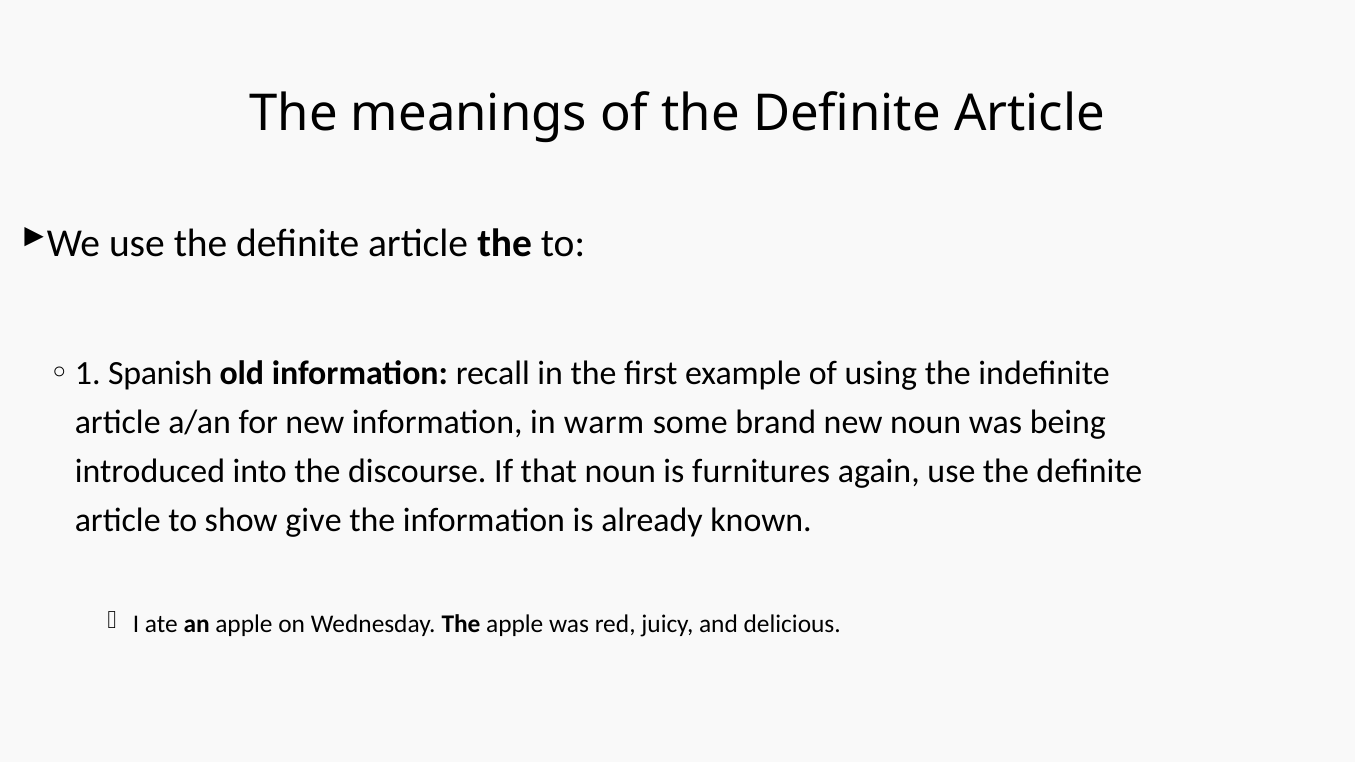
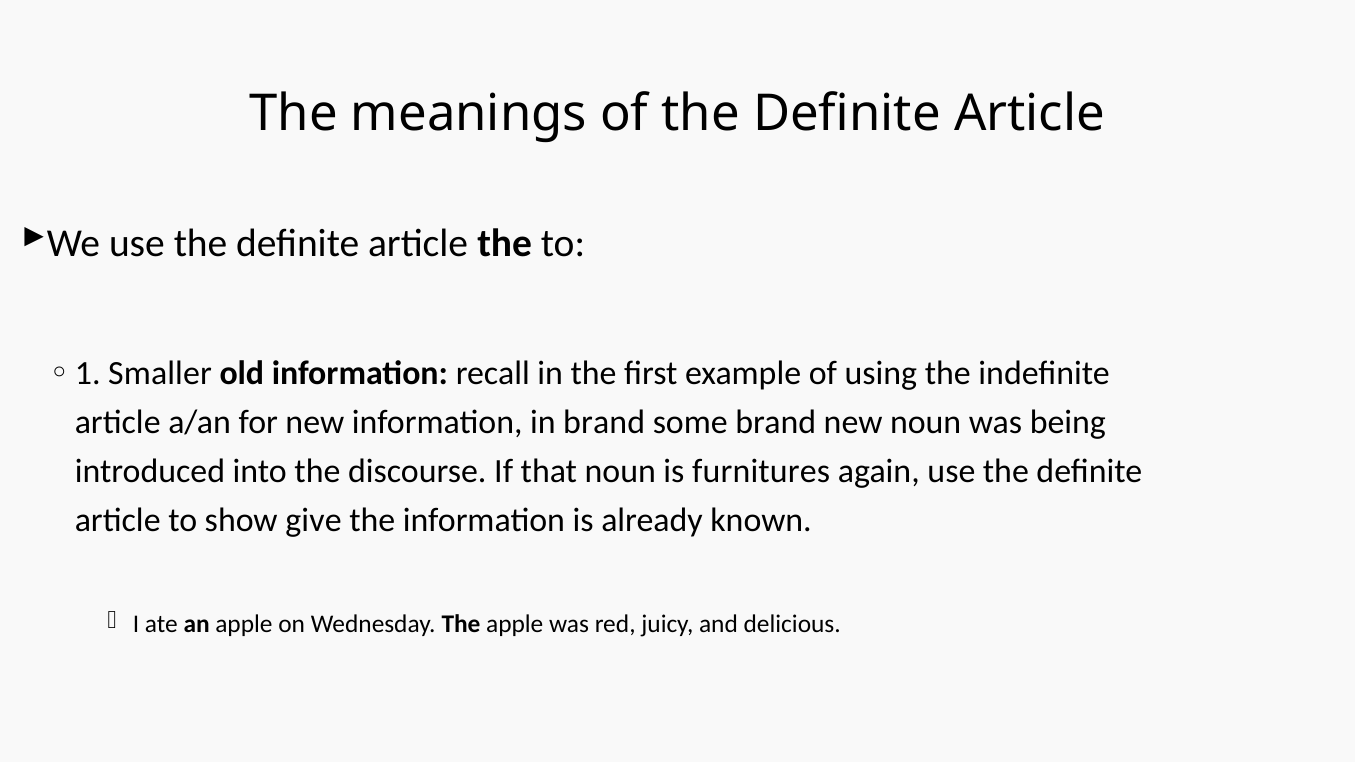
Spanish: Spanish -> Smaller
in warm: warm -> brand
